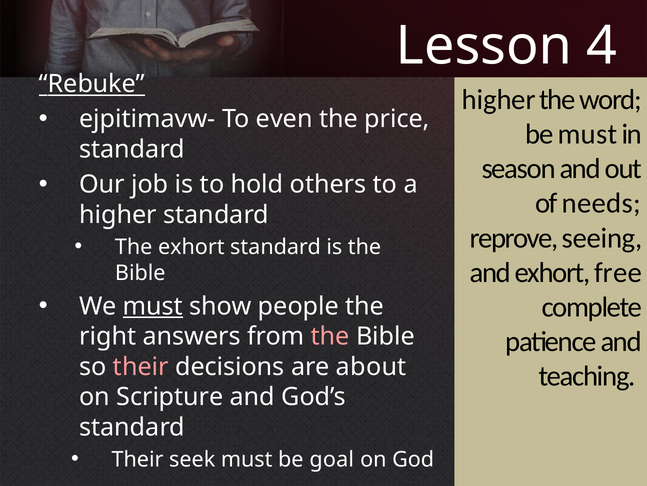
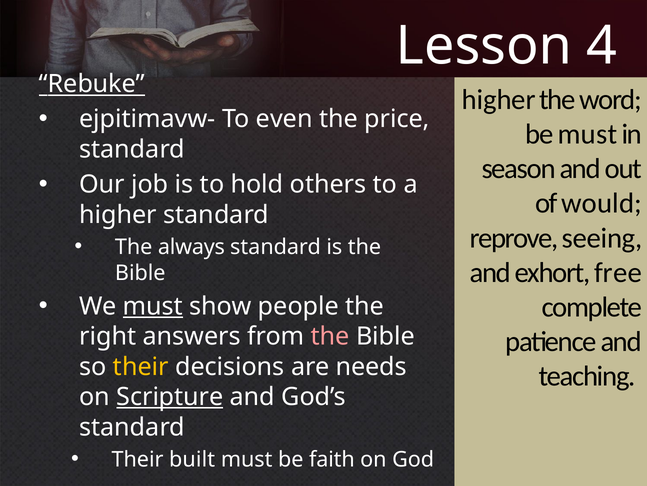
needs: needs -> would
The exhort: exhort -> always
their at (141, 366) colour: pink -> yellow
about: about -> needs
Scripture underline: none -> present
seek: seek -> built
goal: goal -> faith
